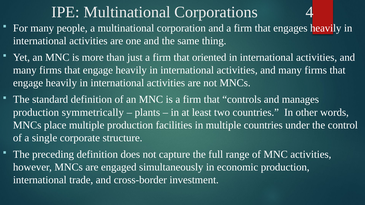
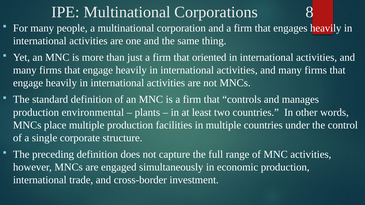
4: 4 -> 8
symmetrically: symmetrically -> environmental
